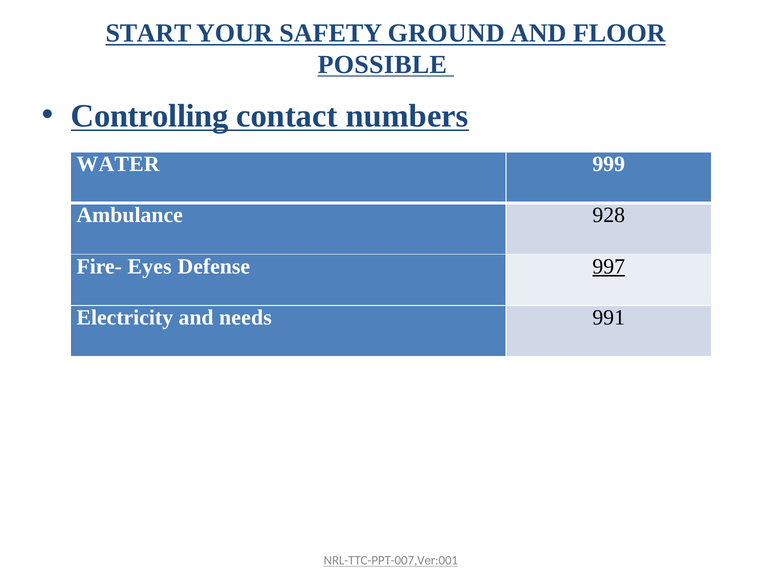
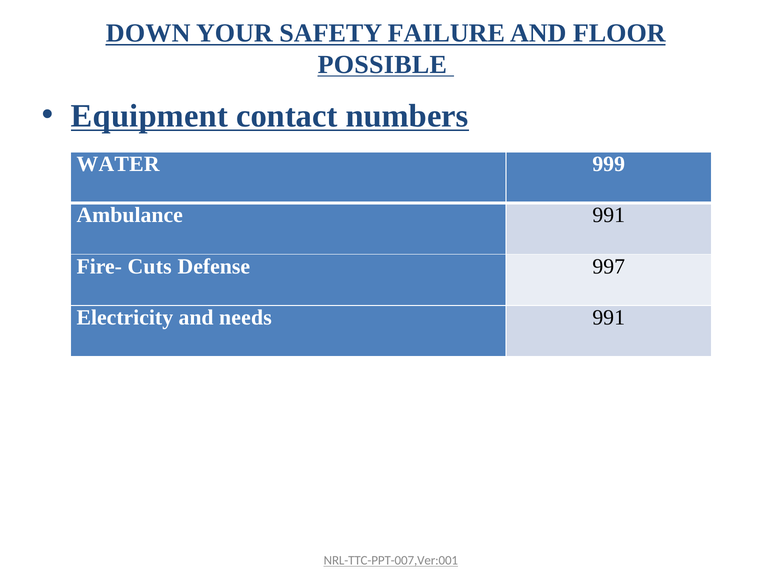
START: START -> DOWN
GROUND: GROUND -> FAILURE
Controlling: Controlling -> Equipment
Ambulance 928: 928 -> 991
Eyes: Eyes -> Cuts
997 underline: present -> none
